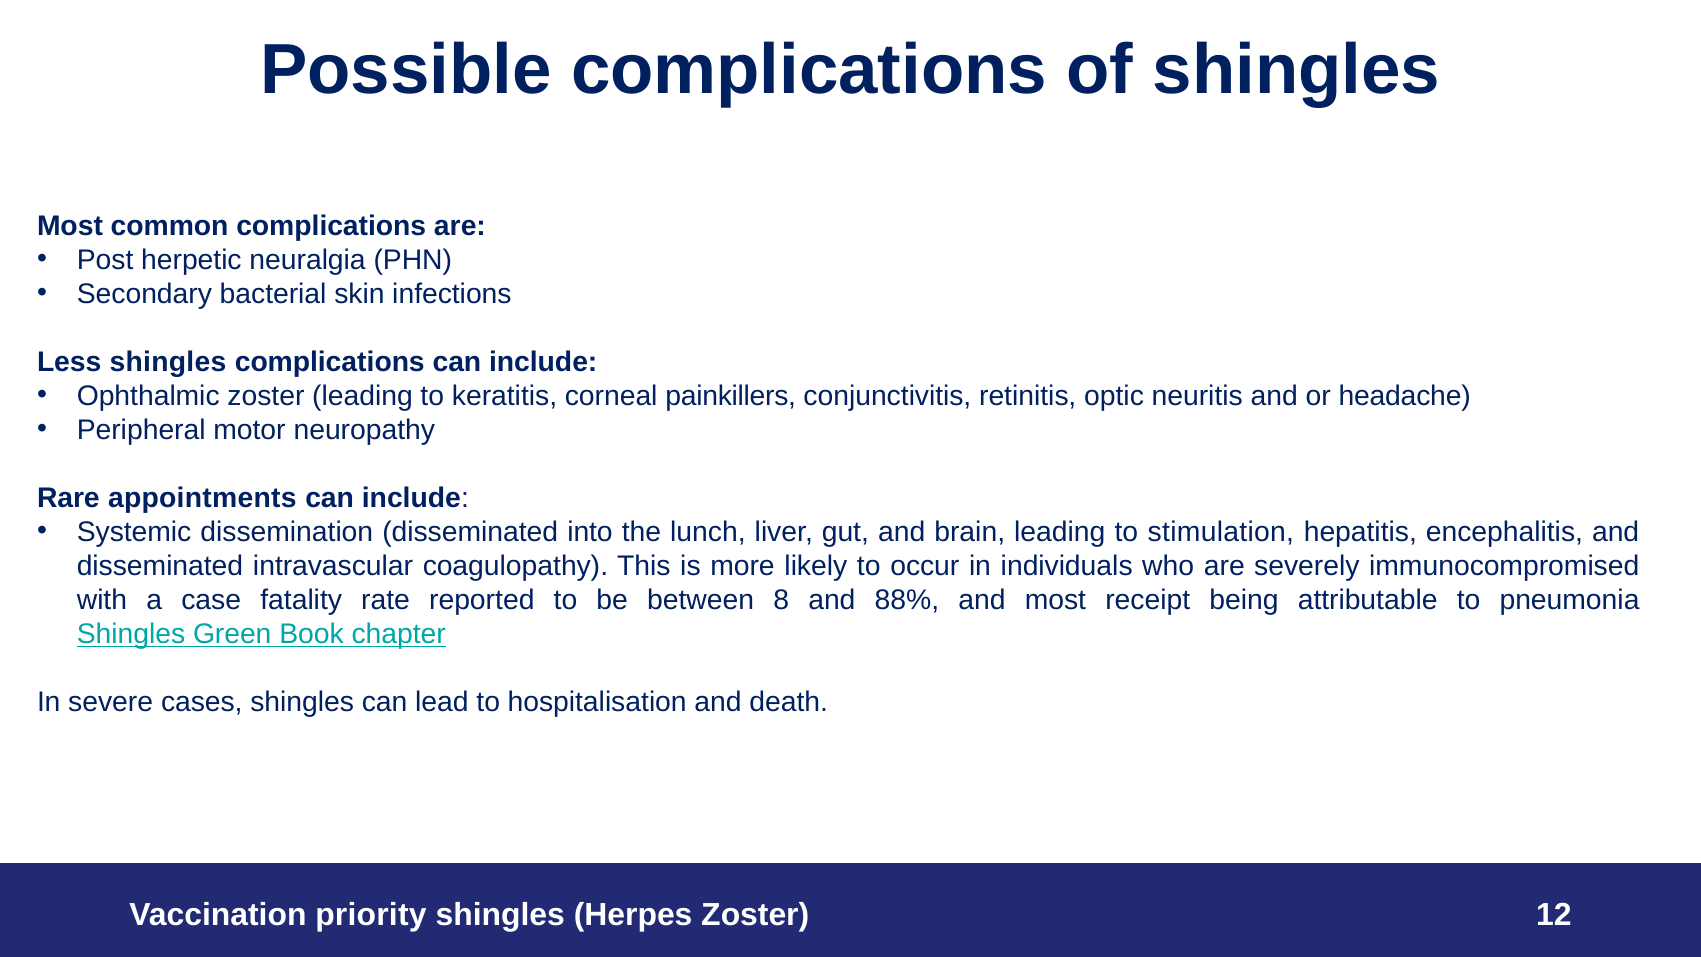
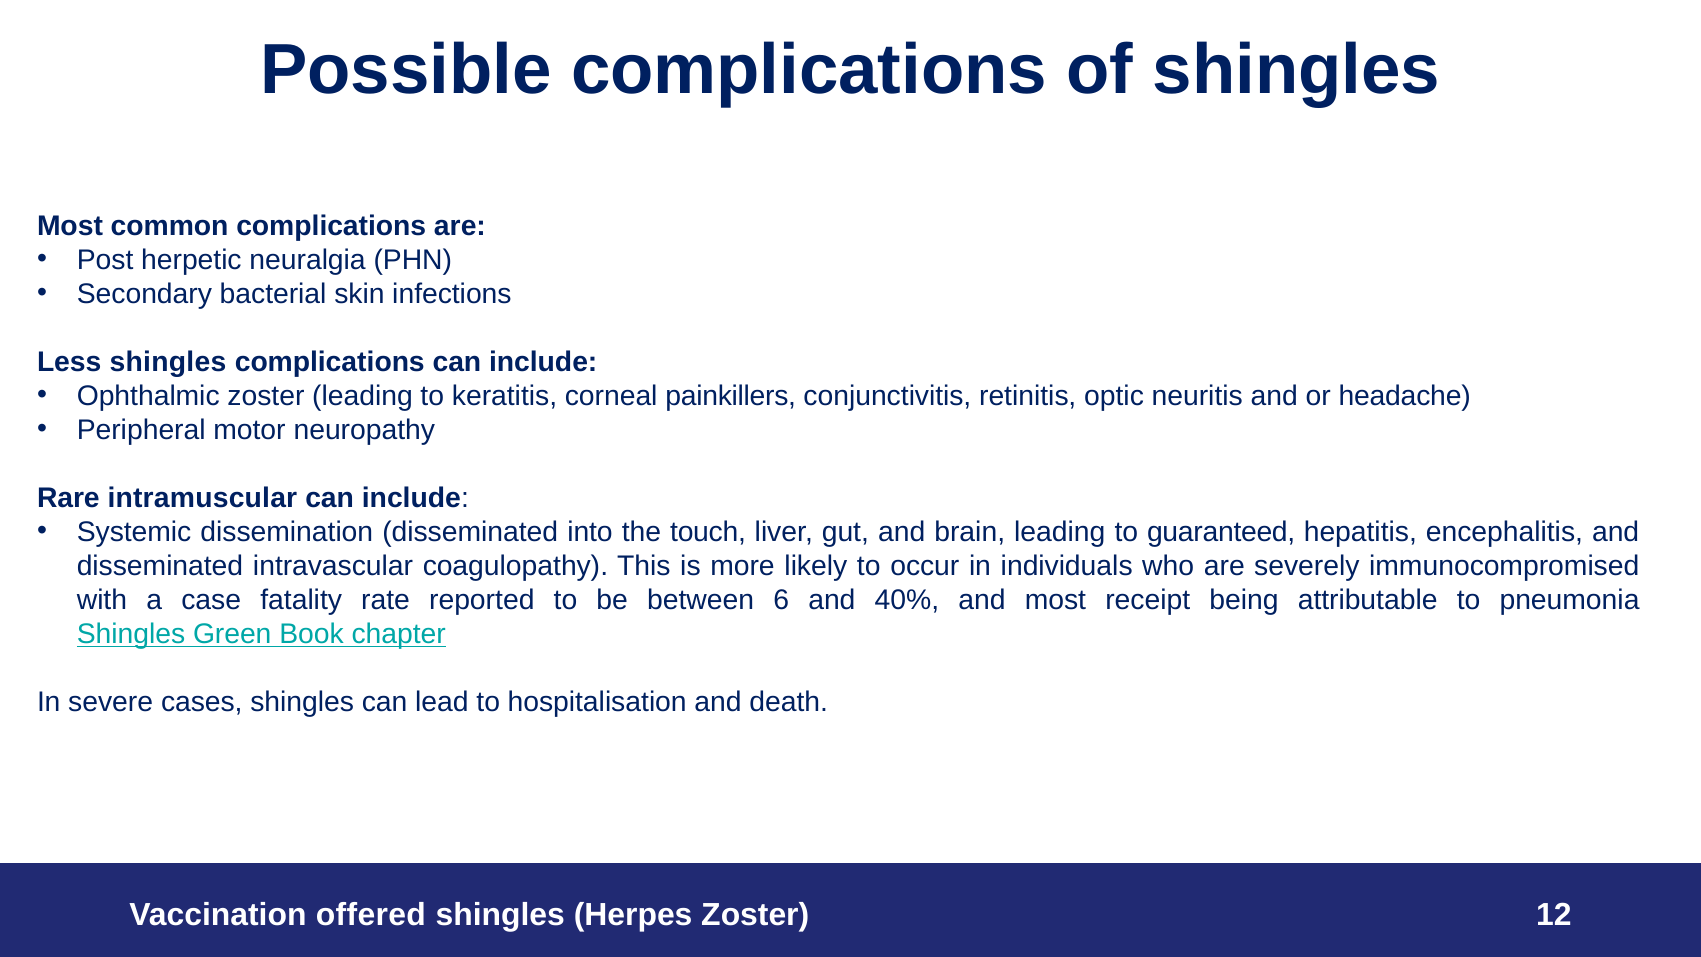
appointments: appointments -> intramuscular
lunch: lunch -> touch
stimulation: stimulation -> guaranteed
8: 8 -> 6
88%: 88% -> 40%
priority: priority -> offered
